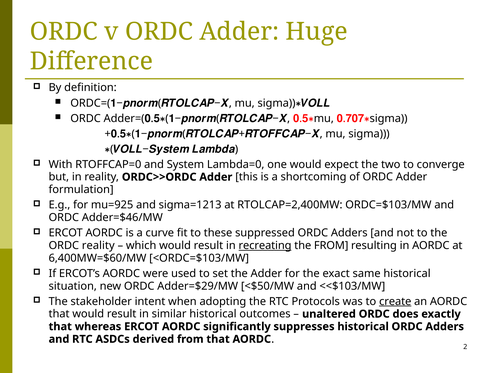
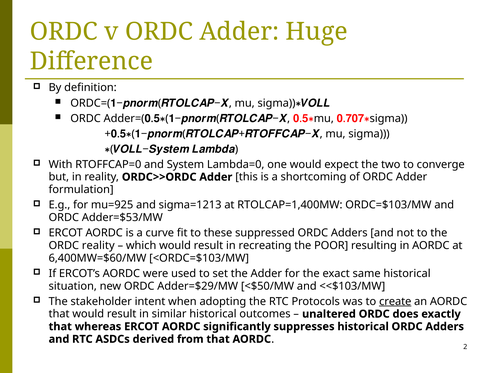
RTOLCAP=2,400MW: RTOLCAP=2,400MW -> RTOLCAP=1,400MW
Adder=$46/MW: Adder=$46/MW -> Adder=$53/MW
recreating underline: present -> none
the FROM: FROM -> POOR
